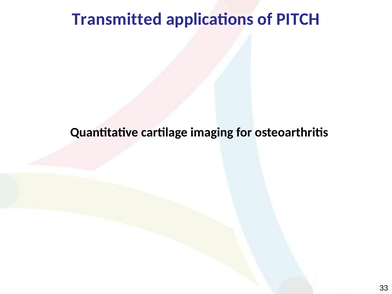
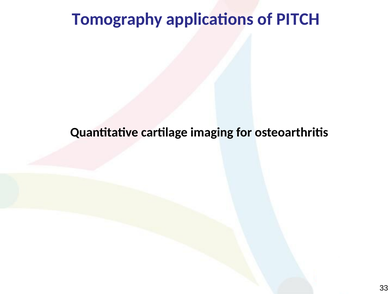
Transmitted: Transmitted -> Tomography
